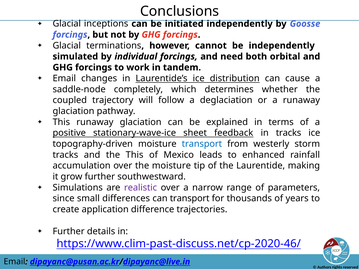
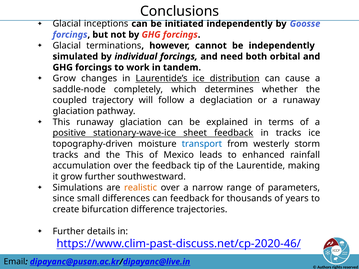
Email at (64, 78): Email -> Grow
the moisture: moisture -> feedback
realistic colour: purple -> orange
can transport: transport -> feedback
application: application -> bifurcation
